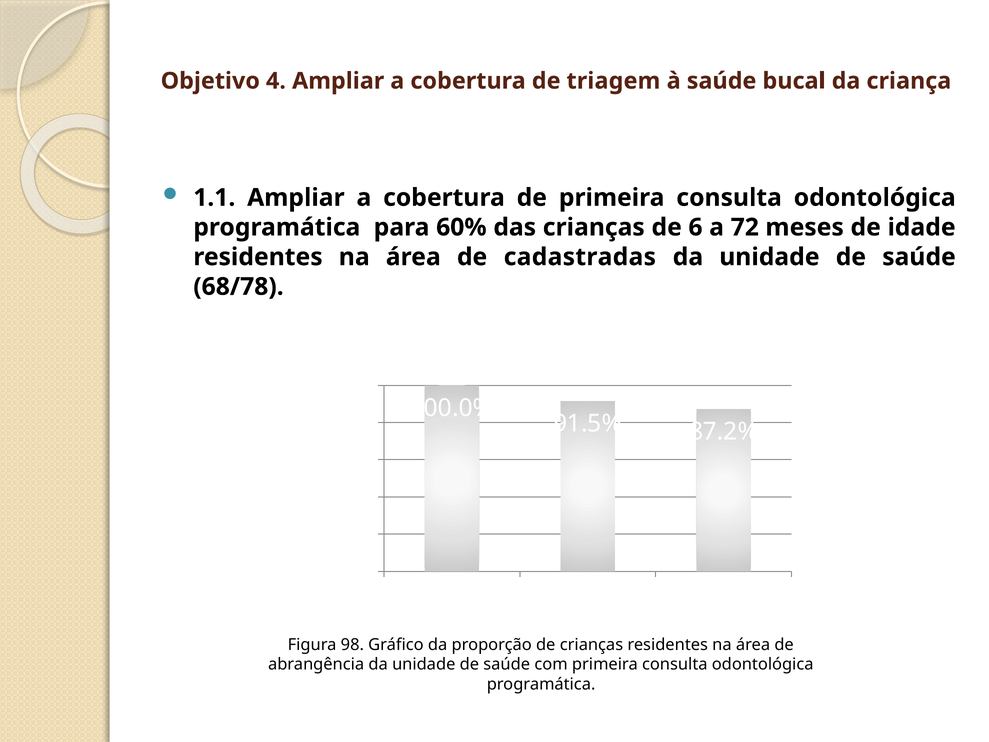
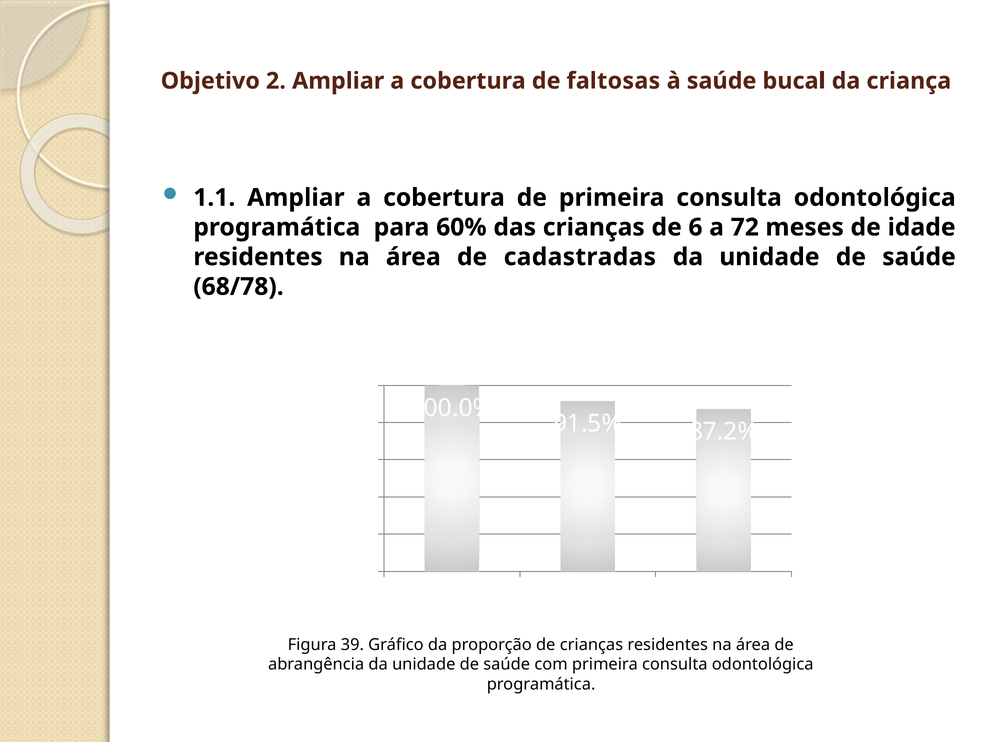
Objetivo 4: 4 -> 2
triagem: triagem -> faltosas
98: 98 -> 39
